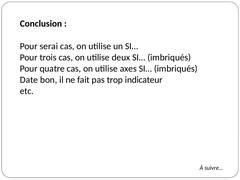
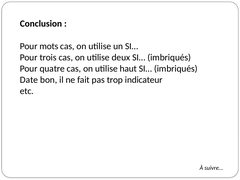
serai: serai -> mots
axes: axes -> haut
